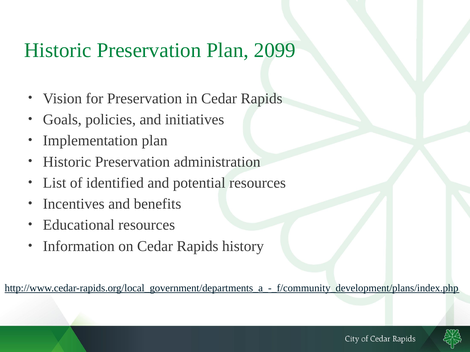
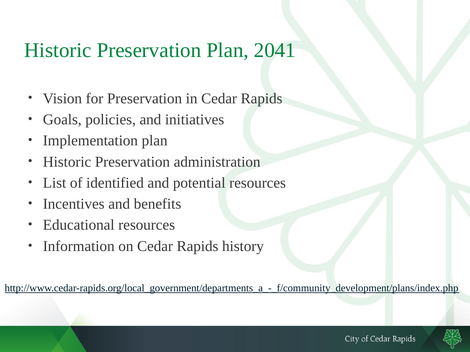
2099: 2099 -> 2041
